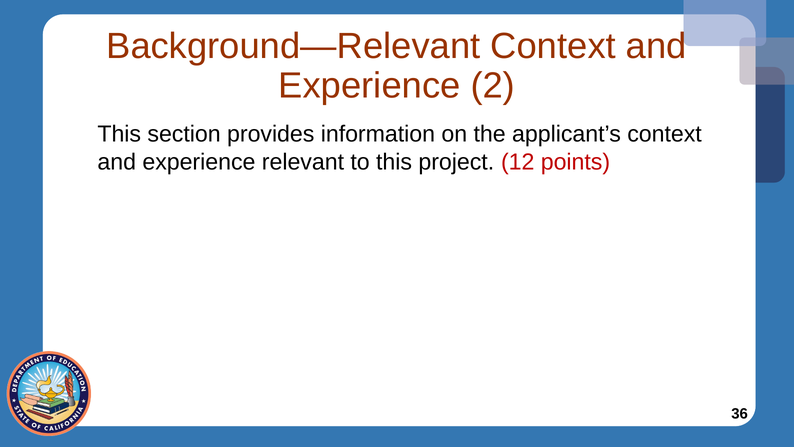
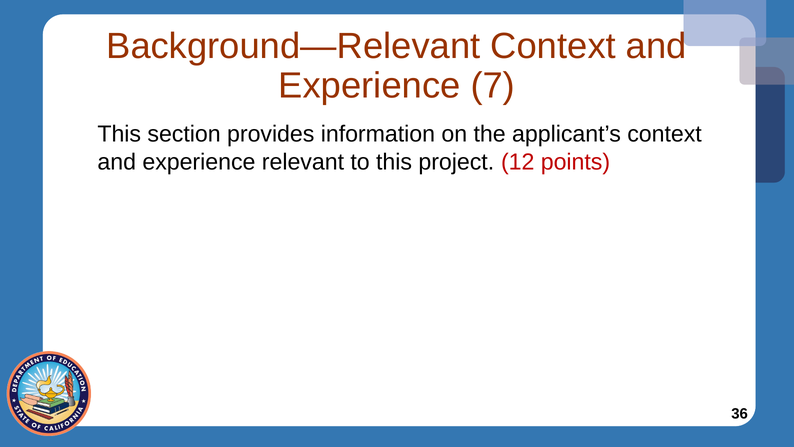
2: 2 -> 7
